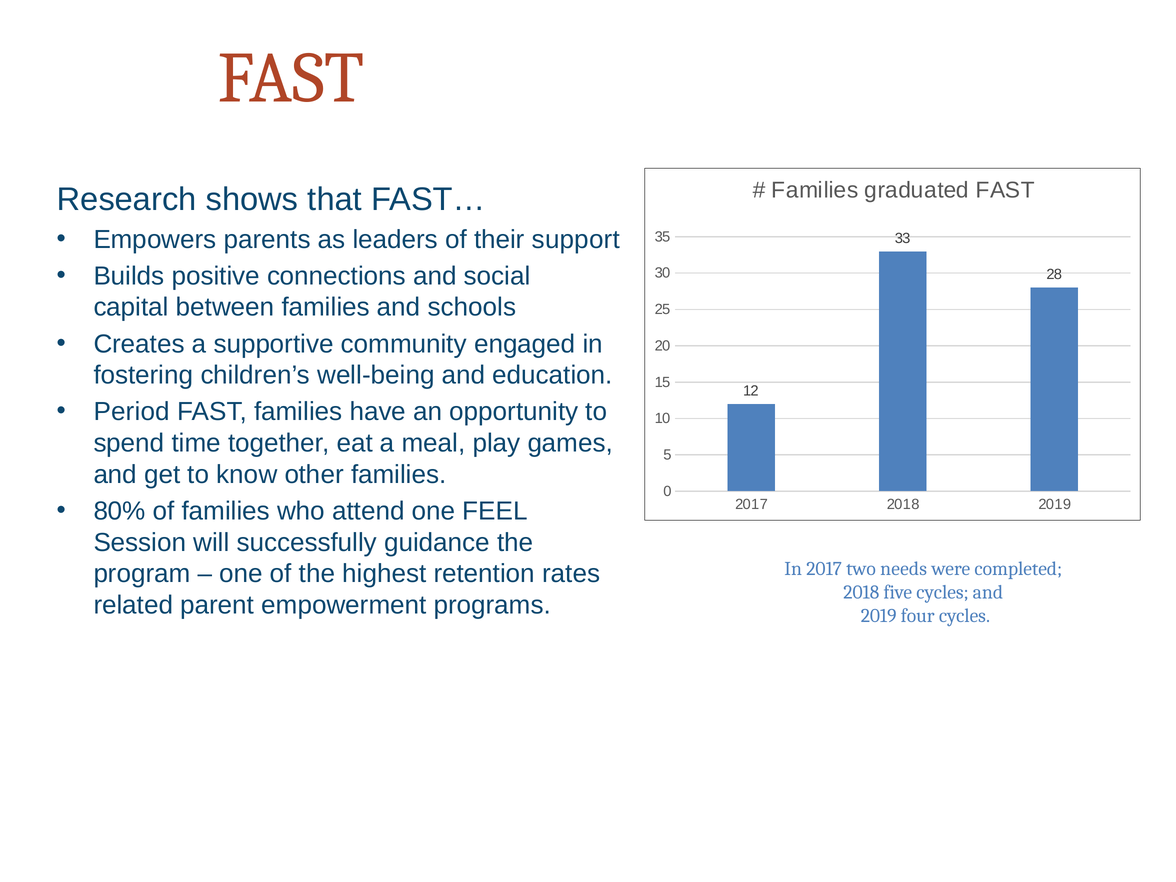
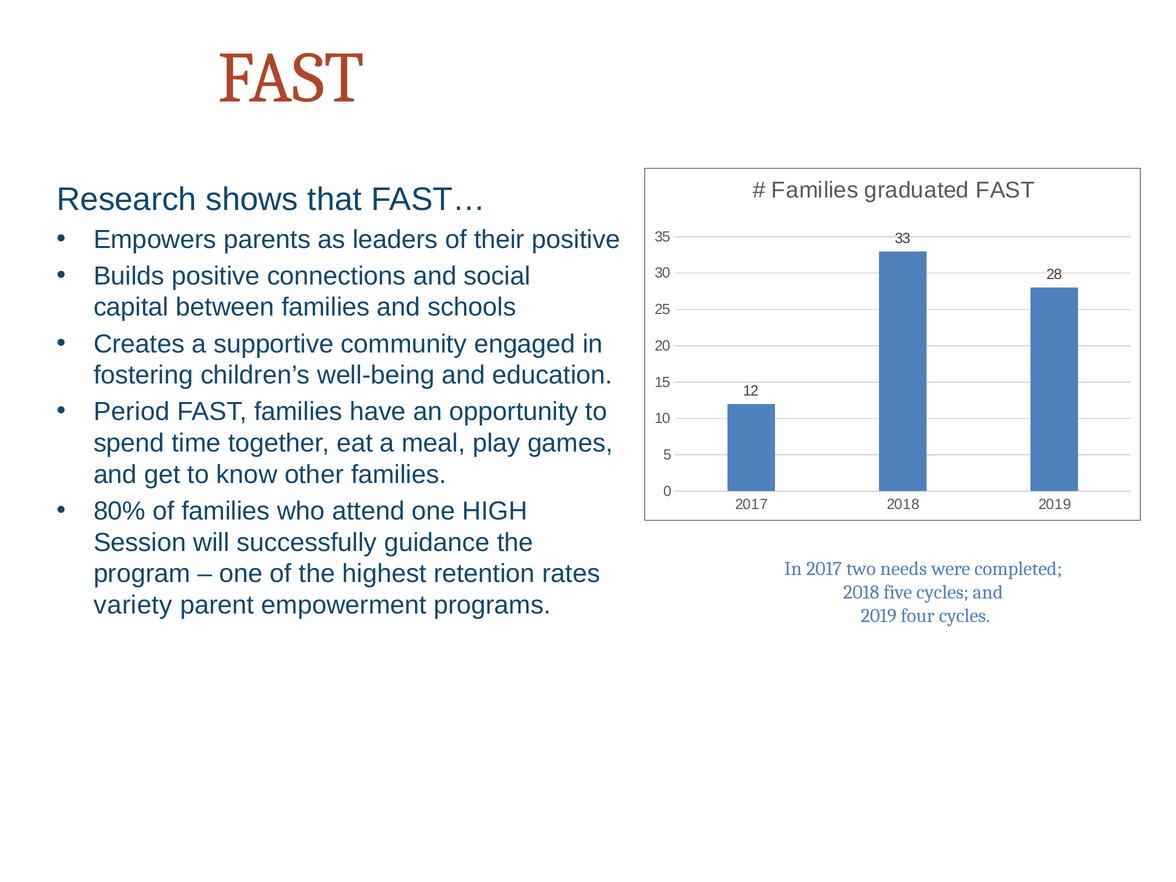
their support: support -> positive
FEEL: FEEL -> HIGH
related: related -> variety
